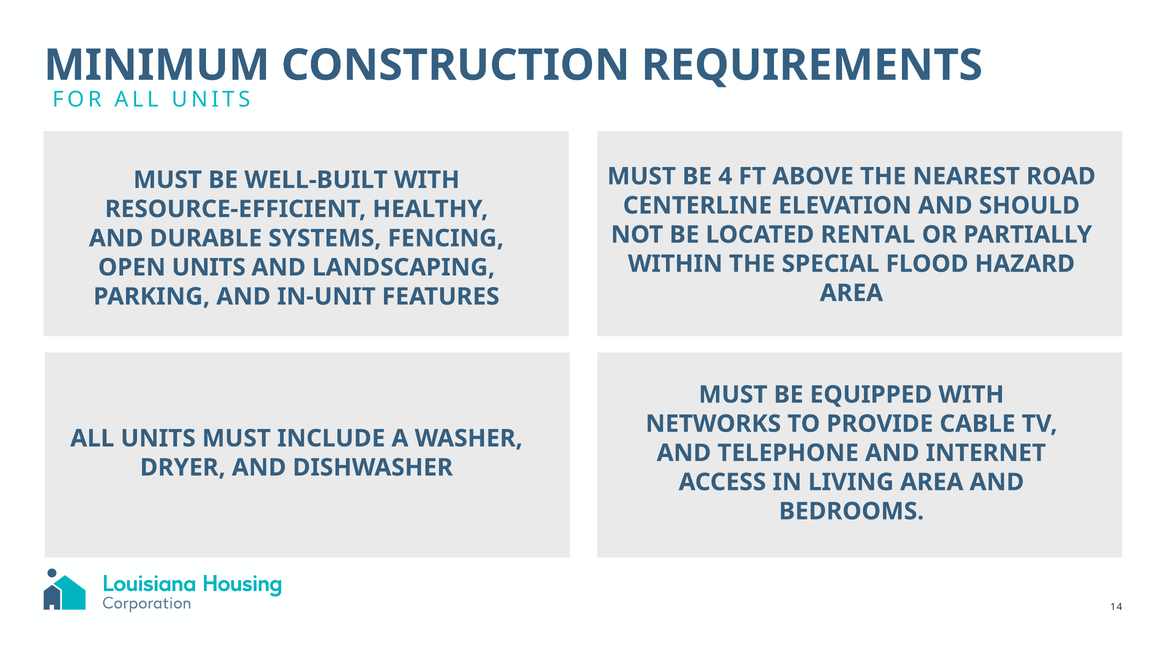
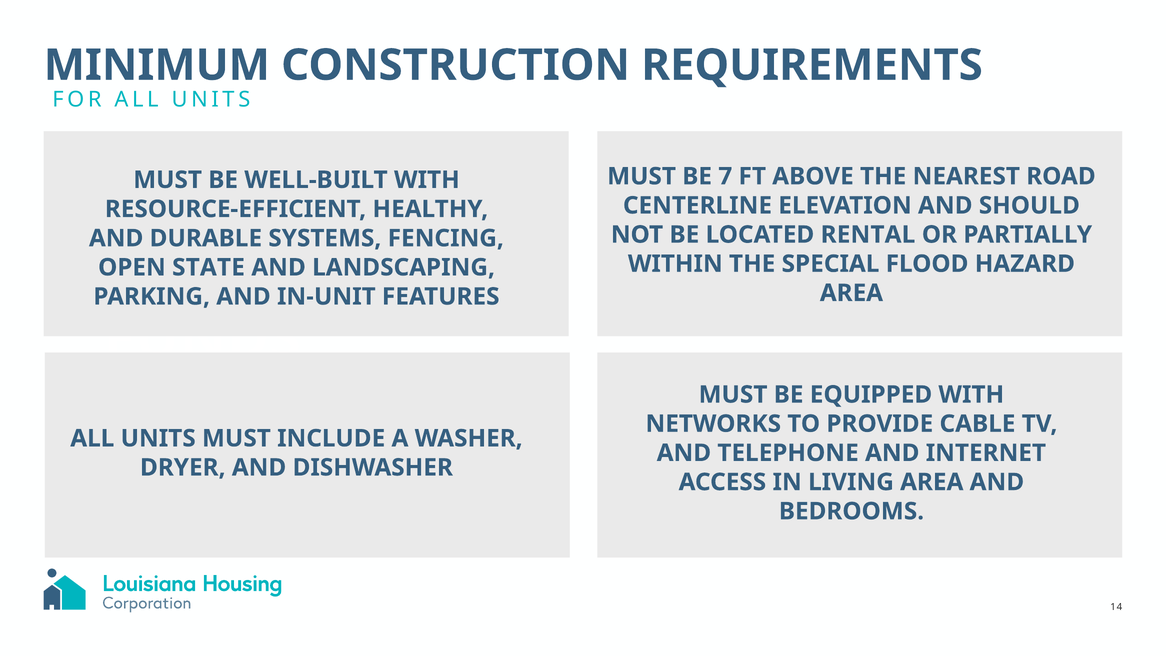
4: 4 -> 7
OPEN UNITS: UNITS -> STATE
